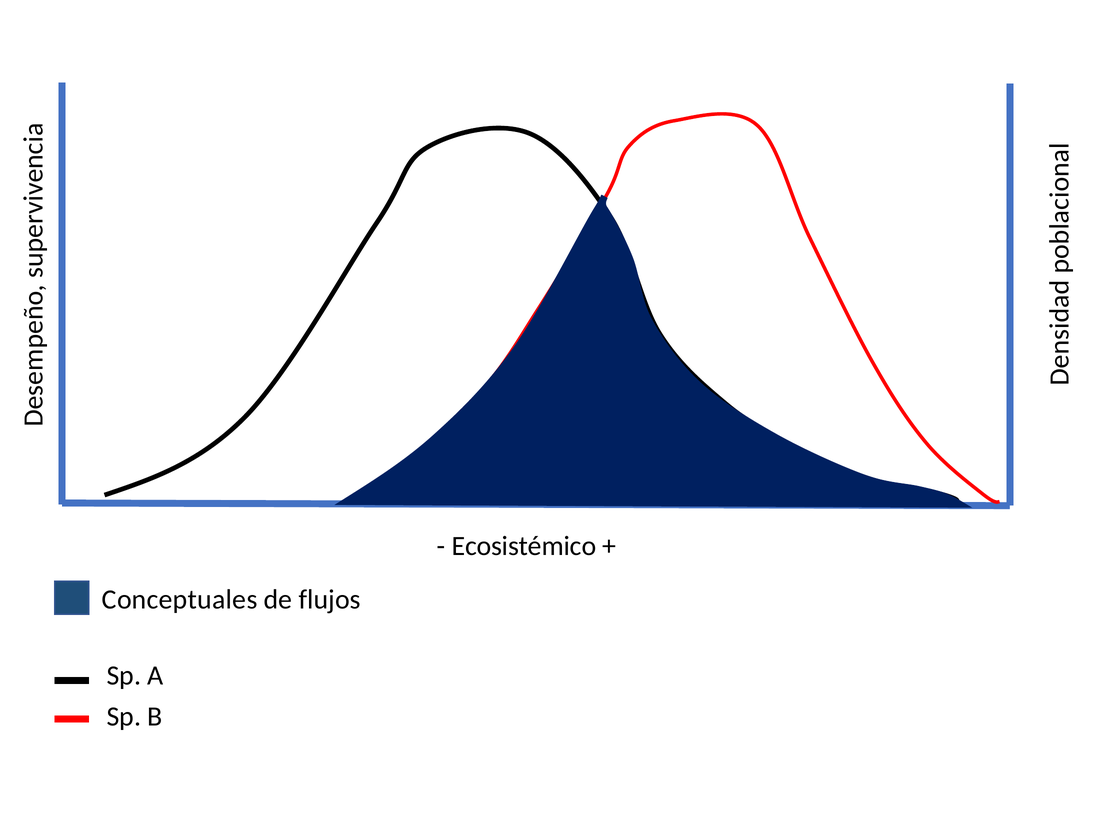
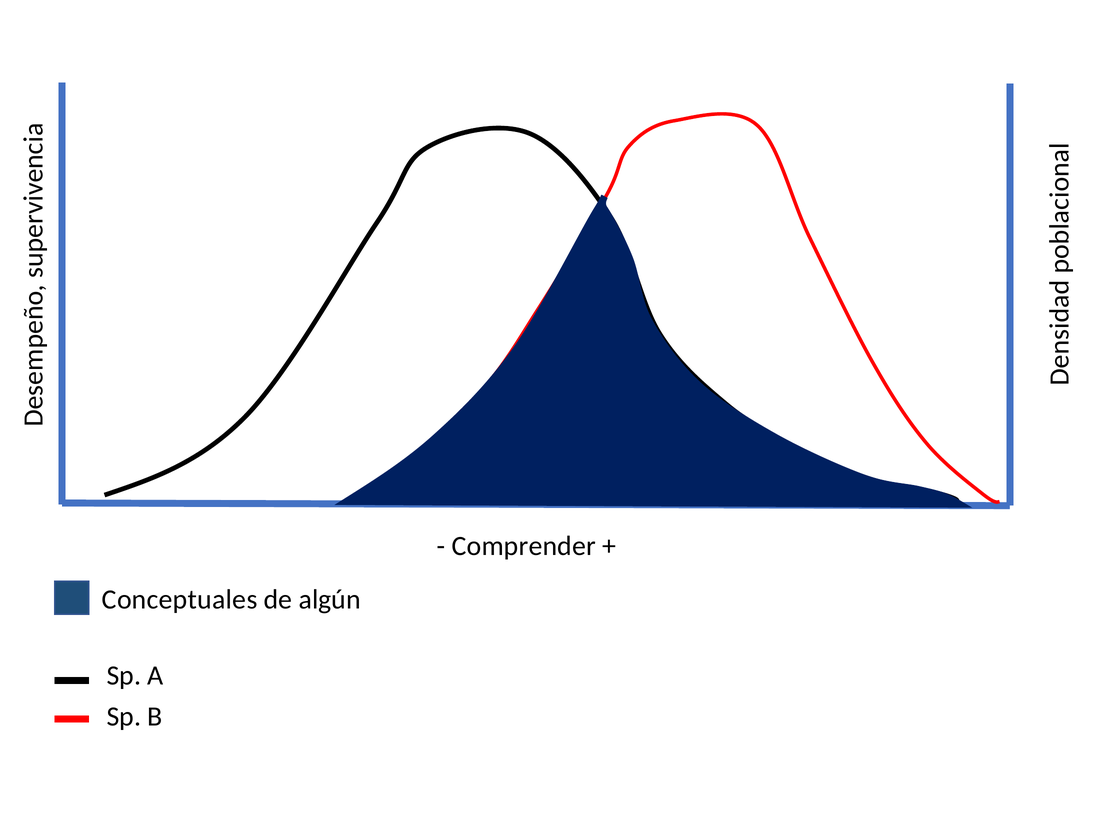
Ecosistémico: Ecosistémico -> Comprender
flujos: flujos -> algún
